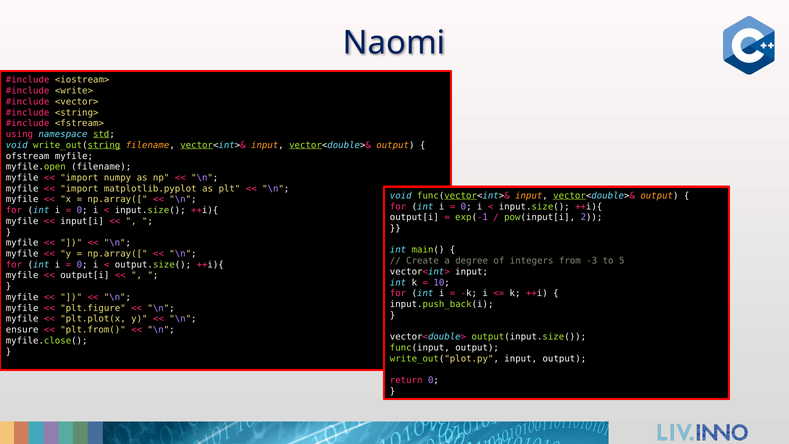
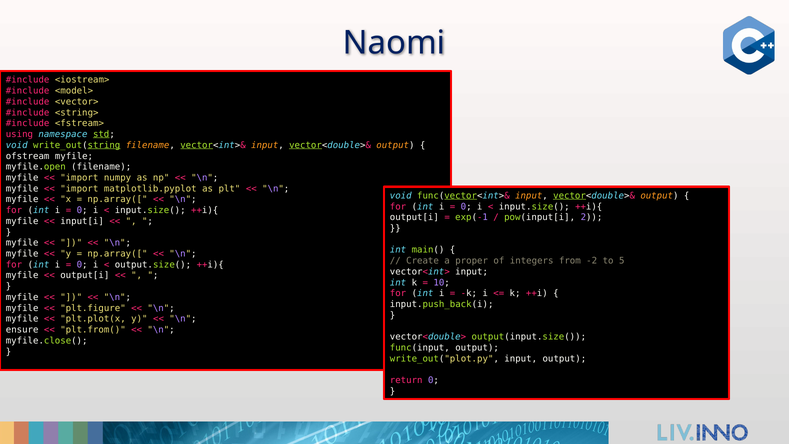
<write>: <write> -> <model>
degree: degree -> proper
-3: -3 -> -2
